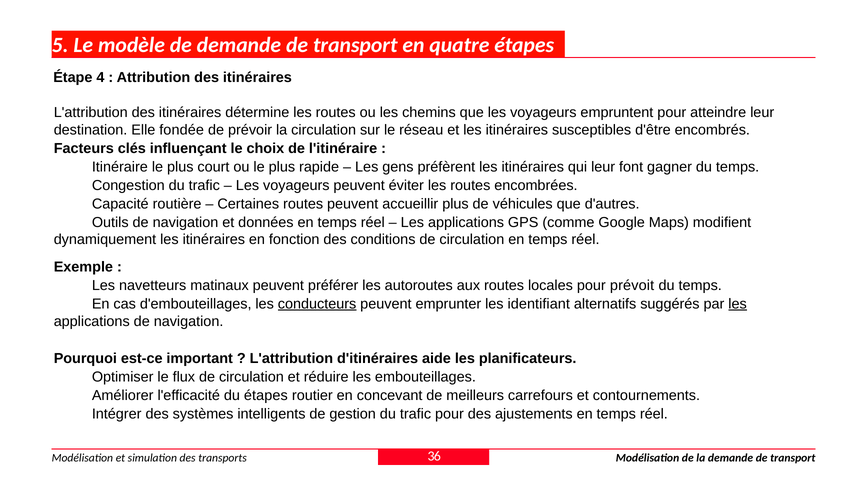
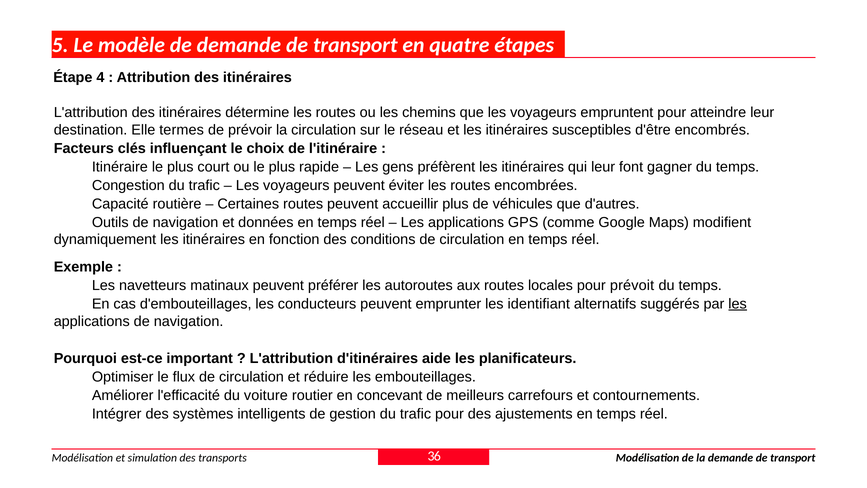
fondée: fondée -> termes
conducteurs underline: present -> none
du étapes: étapes -> voiture
